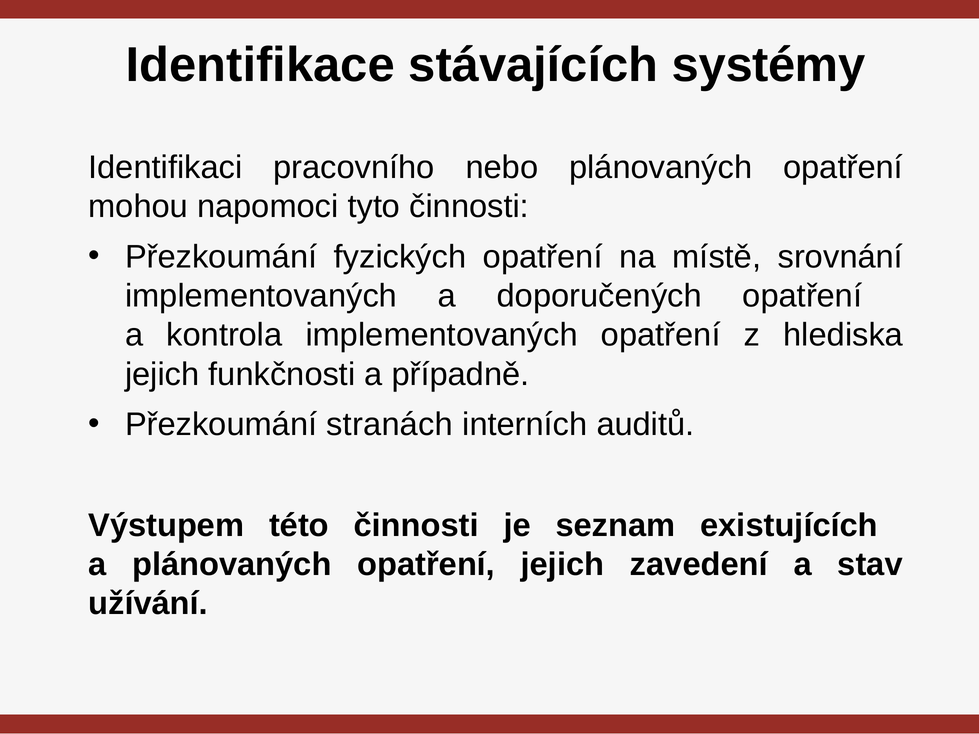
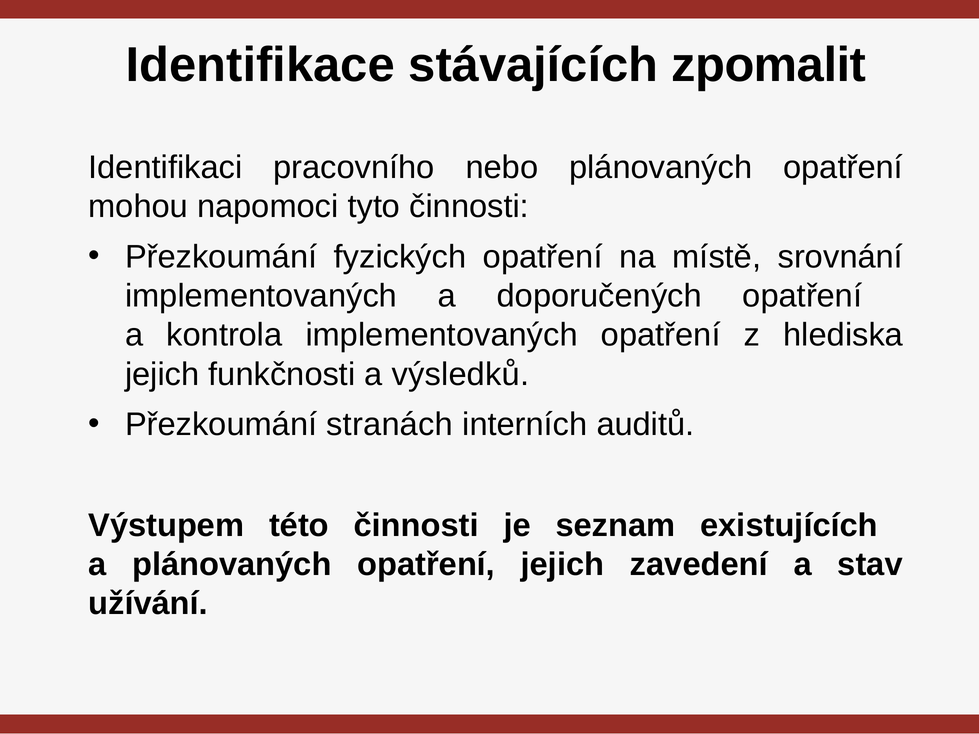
systémy: systémy -> zpomalit
případně: případně -> výsledků
